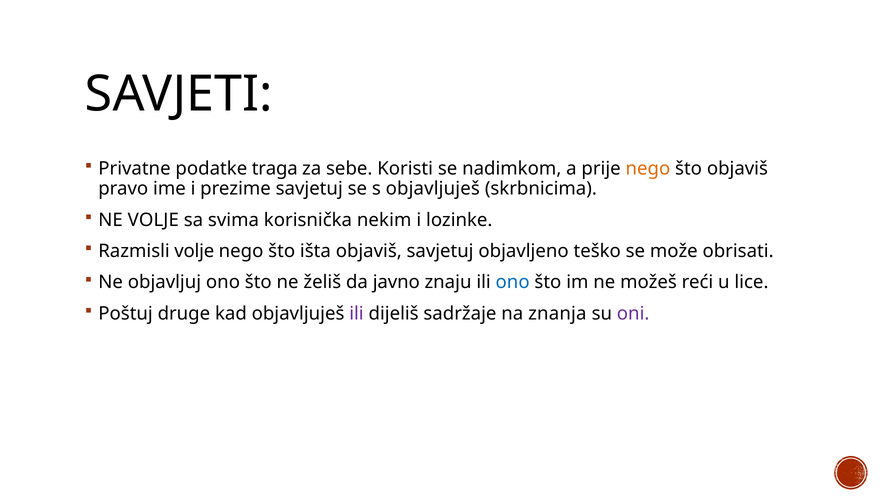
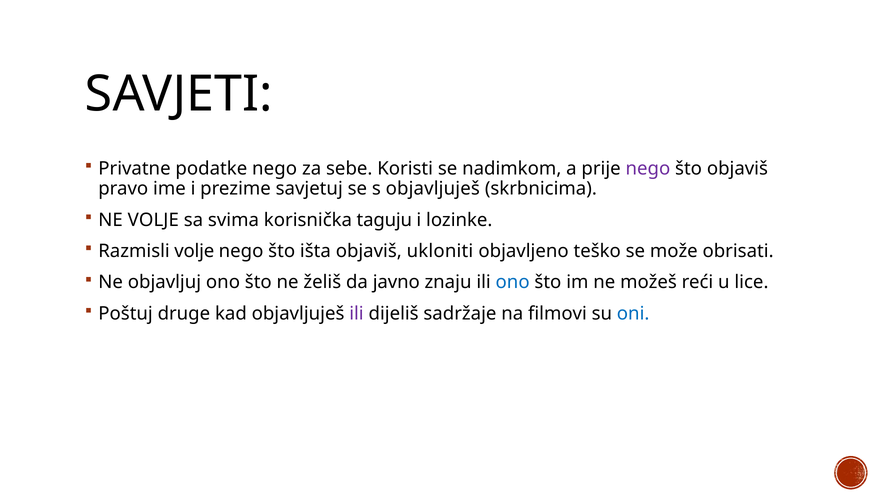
podatke traga: traga -> nego
nego at (648, 168) colour: orange -> purple
nekim: nekim -> taguju
objaviš savjetuj: savjetuj -> ukloniti
znanja: znanja -> filmovi
oni colour: purple -> blue
